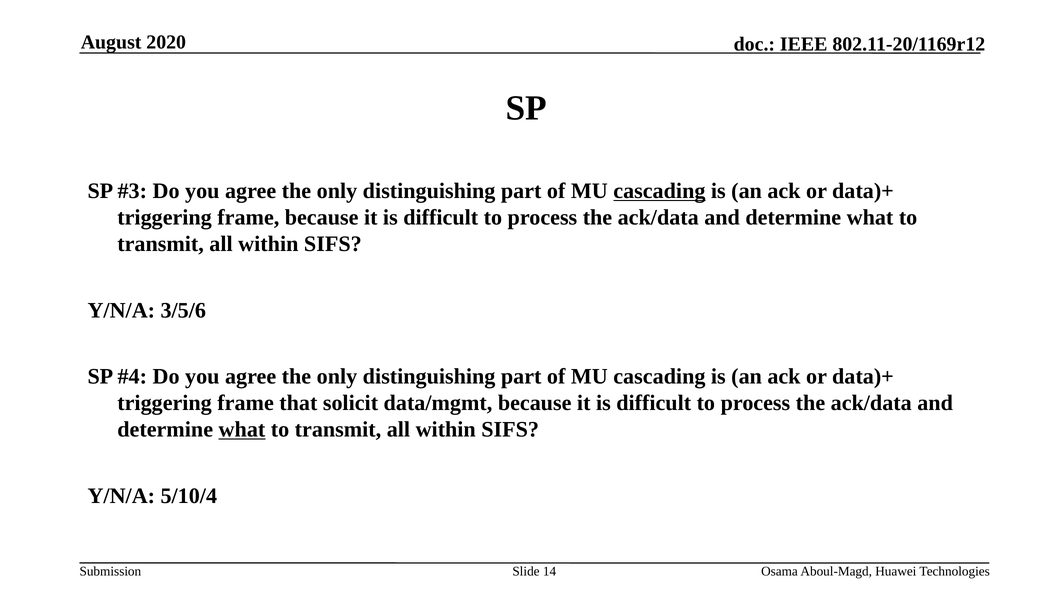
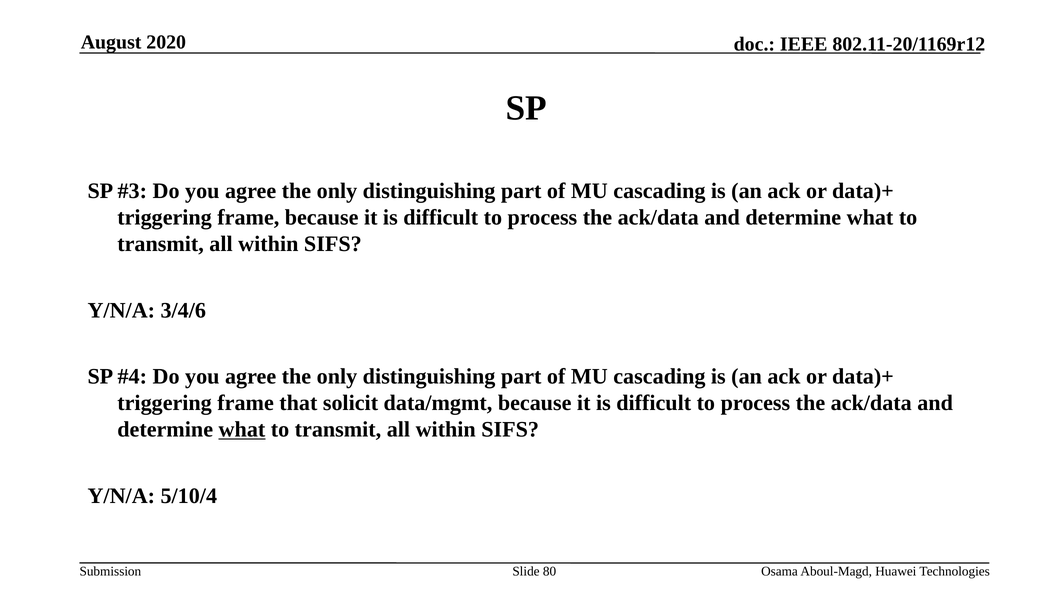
cascading at (659, 191) underline: present -> none
3/5/6: 3/5/6 -> 3/4/6
14: 14 -> 80
